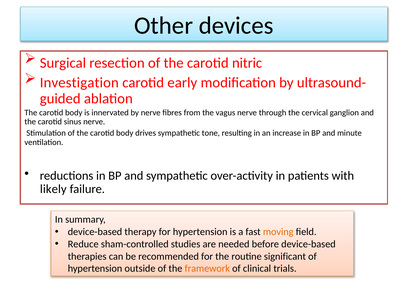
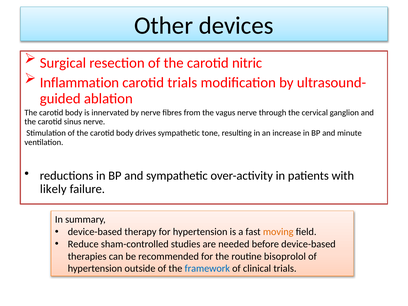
Investigation: Investigation -> Inflammation
carotid early: early -> trials
significant: significant -> bisoprolol
framework colour: orange -> blue
